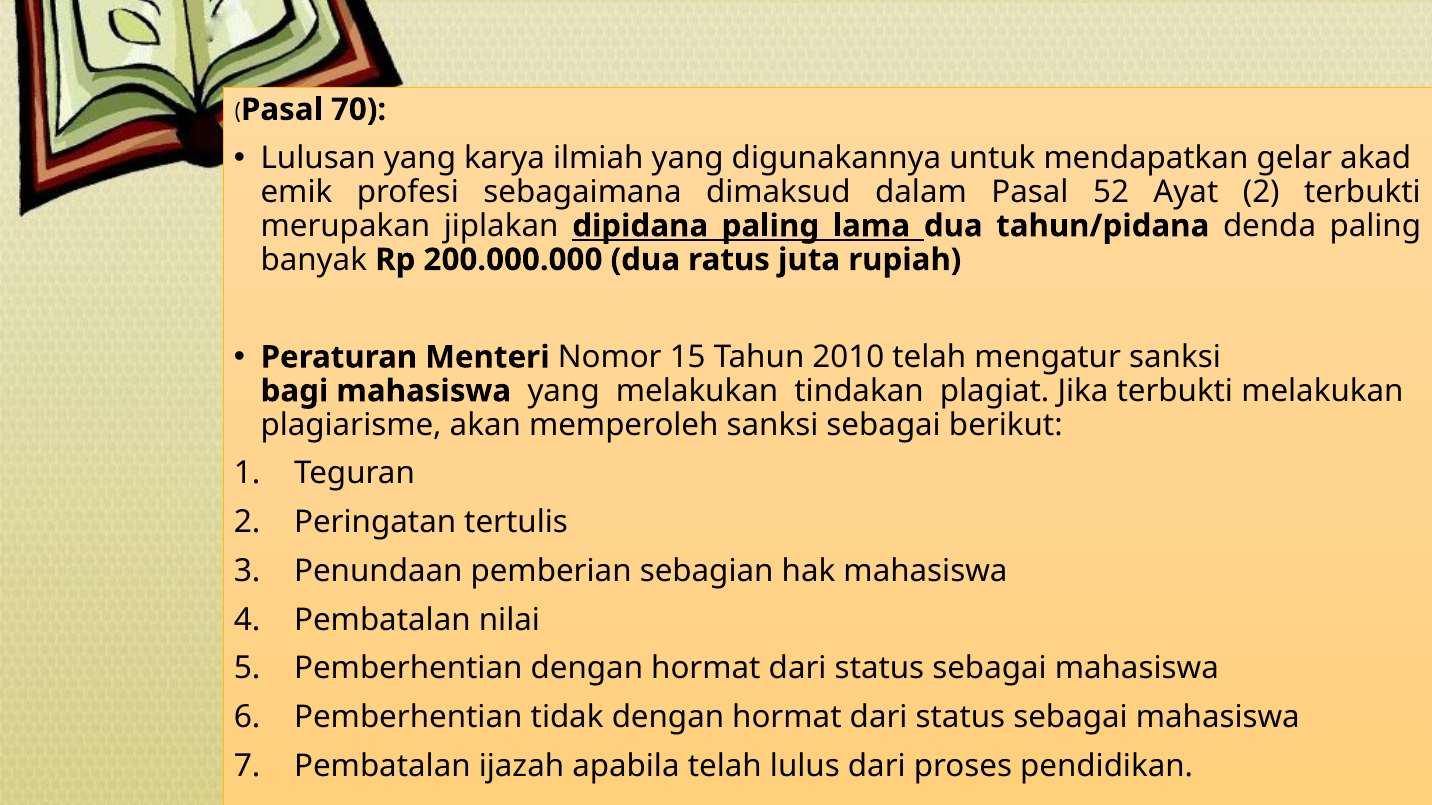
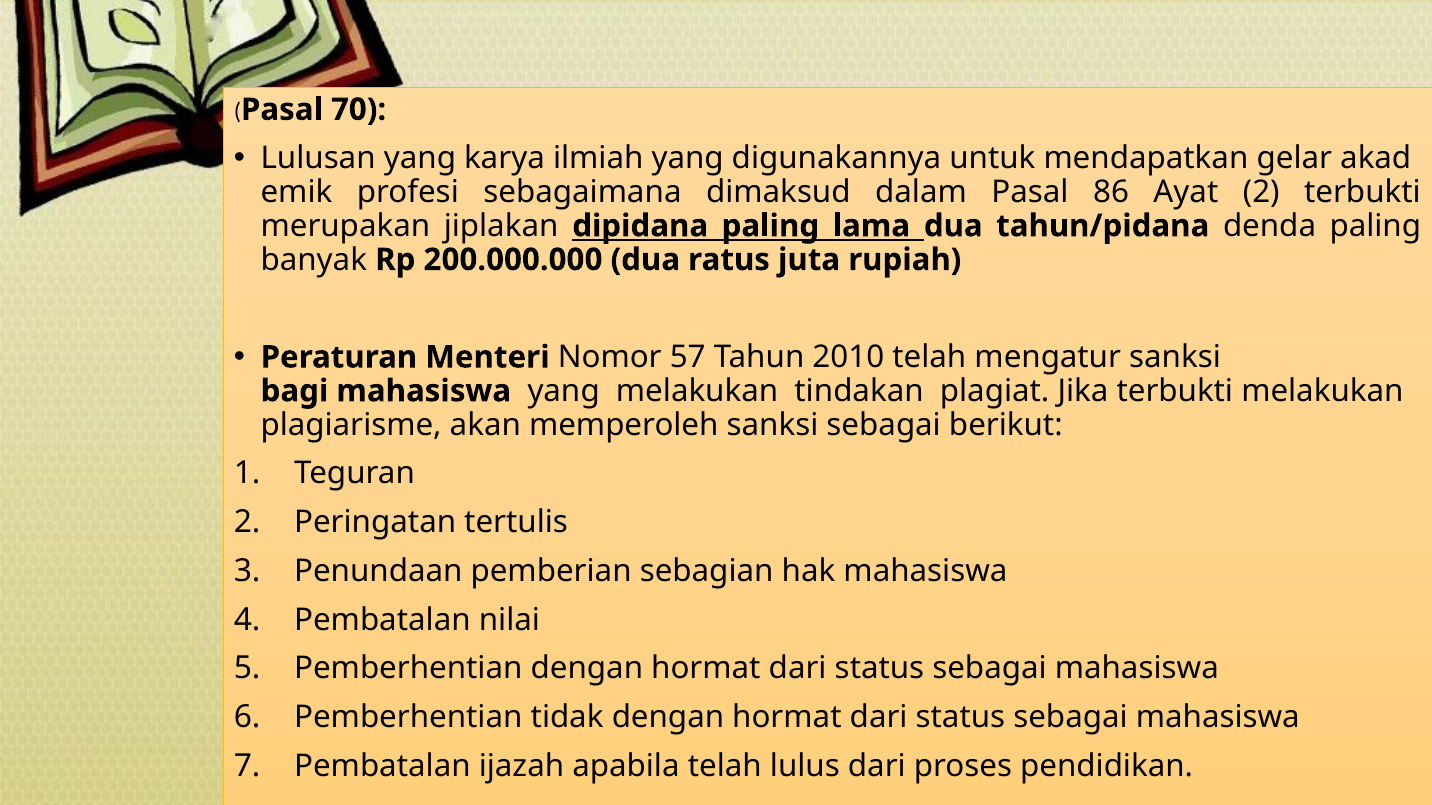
52: 52 -> 86
15: 15 -> 57
